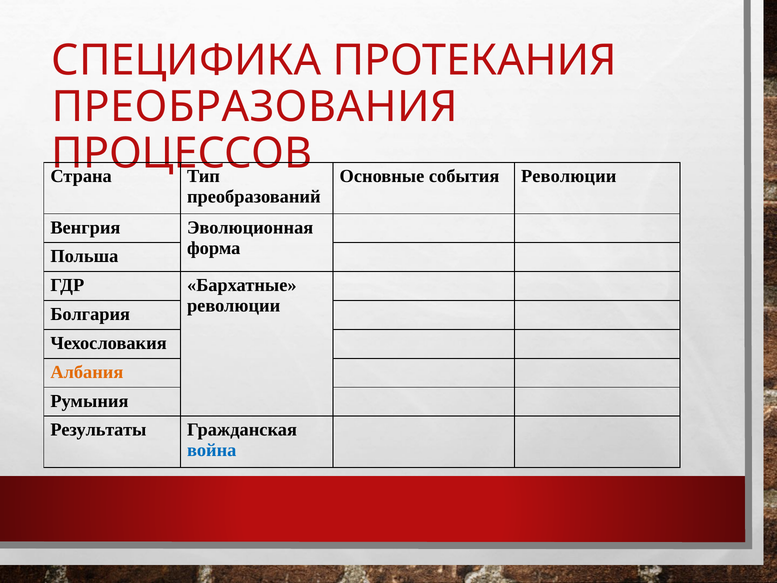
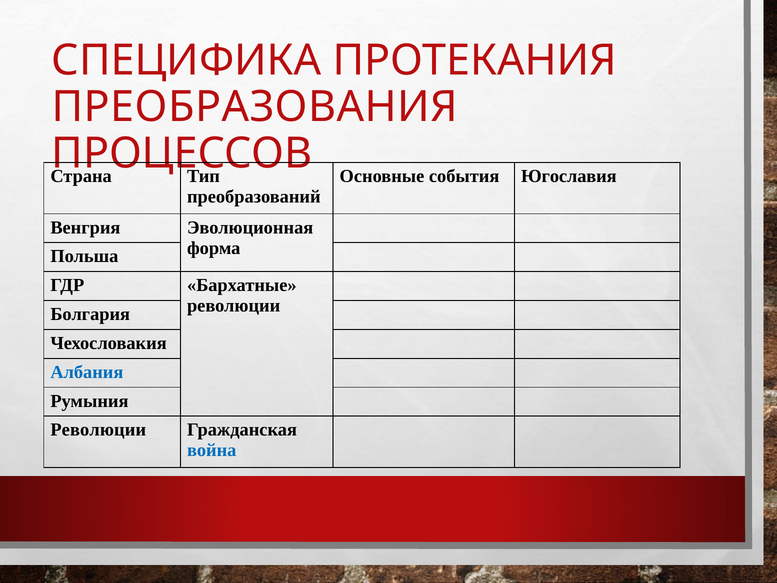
события Революции: Революции -> Югославия
Албания colour: orange -> blue
Результаты at (98, 430): Результаты -> Революции
